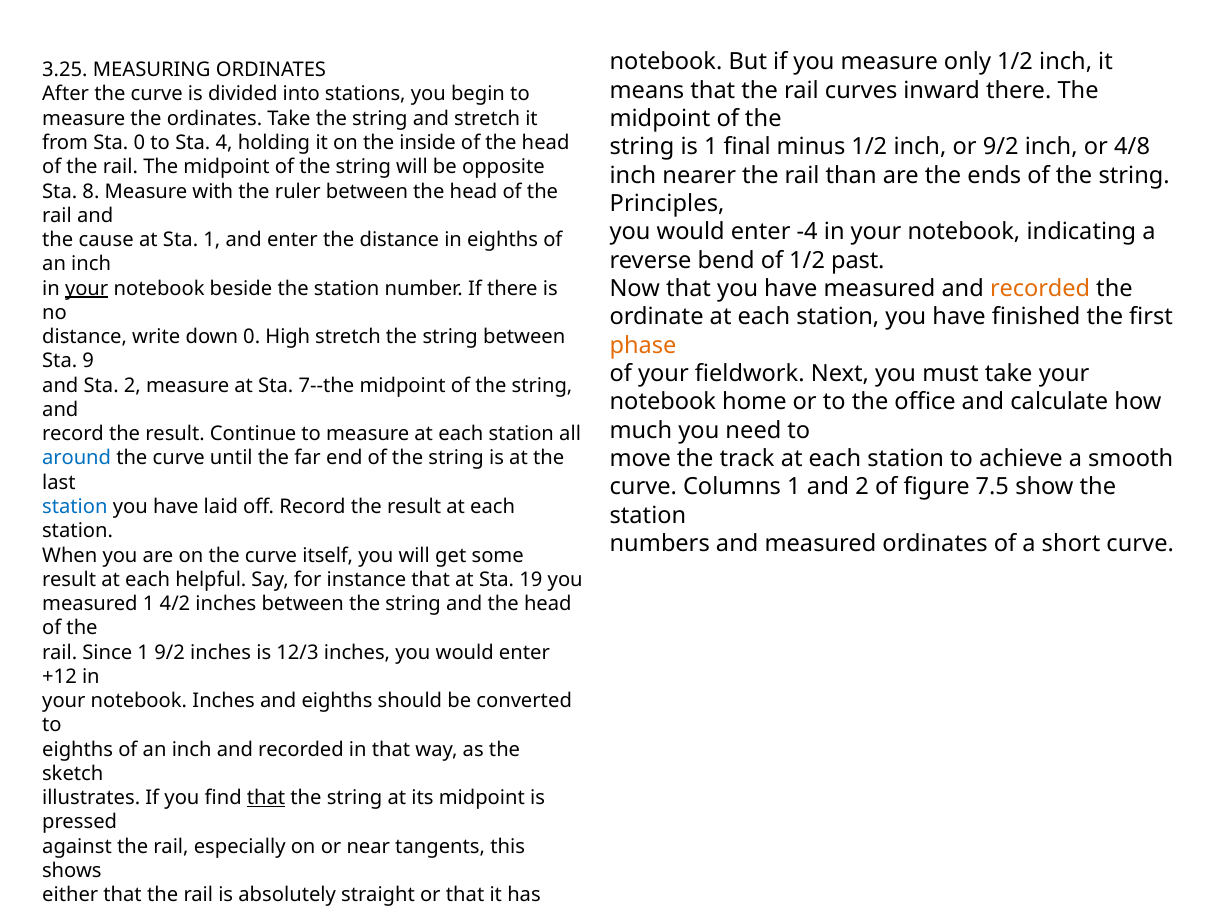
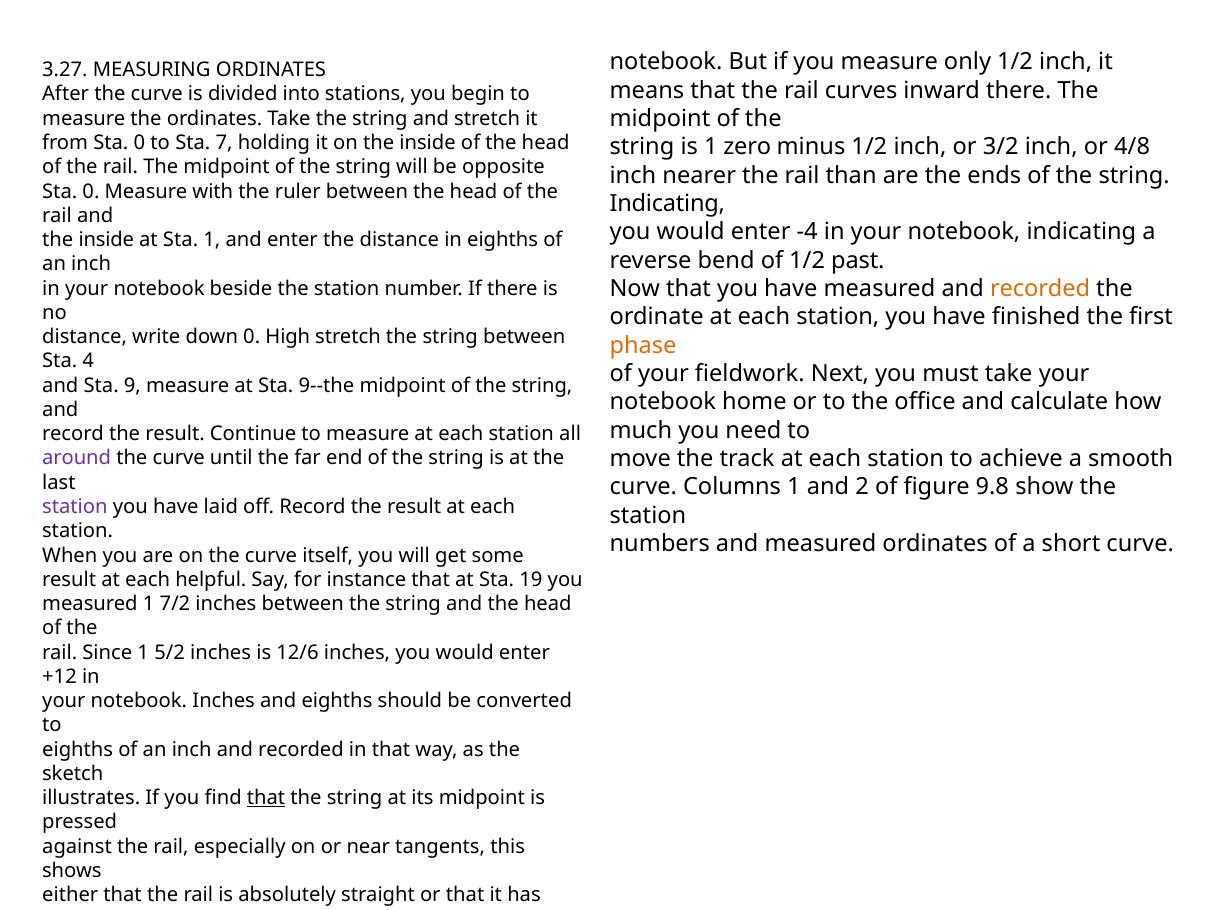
3.25: 3.25 -> 3.27
4: 4 -> 7
final: final -> zero
or 9/2: 9/2 -> 3/2
8 at (91, 191): 8 -> 0
Principles at (667, 204): Principles -> Indicating
cause at (106, 240): cause -> inside
your at (87, 288) underline: present -> none
9: 9 -> 4
Sta 2: 2 -> 9
7--the: 7--the -> 9--the
around colour: blue -> purple
7.5: 7.5 -> 9.8
station at (75, 507) colour: blue -> purple
4/2: 4/2 -> 7/2
1 9/2: 9/2 -> 5/2
12/3: 12/3 -> 12/6
